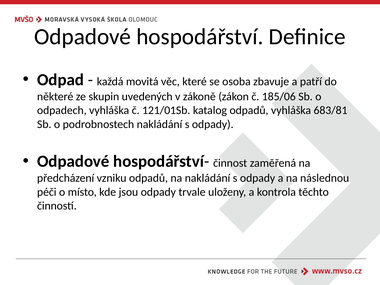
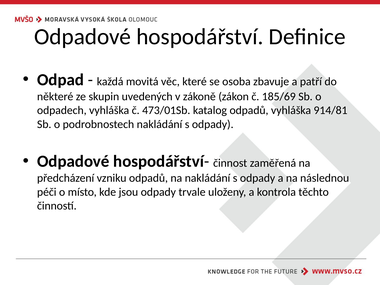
185/06: 185/06 -> 185/69
121/01Sb: 121/01Sb -> 473/01Sb
683/81: 683/81 -> 914/81
